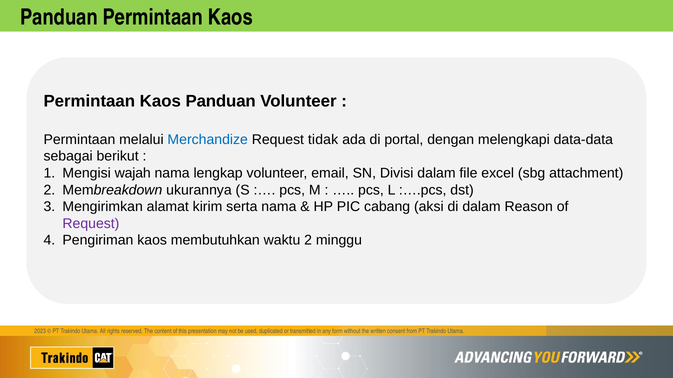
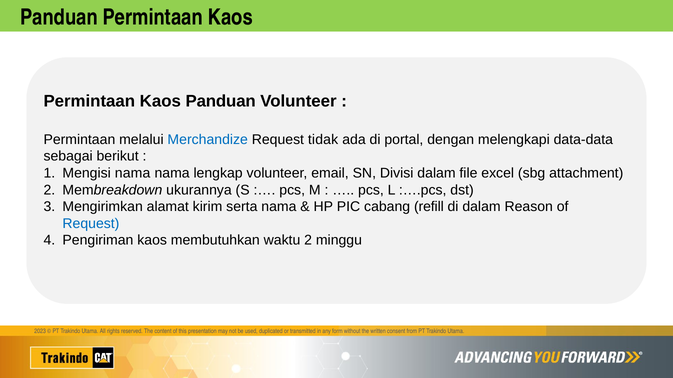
Mengisi wajah: wajah -> nama
aksi: aksi -> refill
Request at (91, 224) colour: purple -> blue
